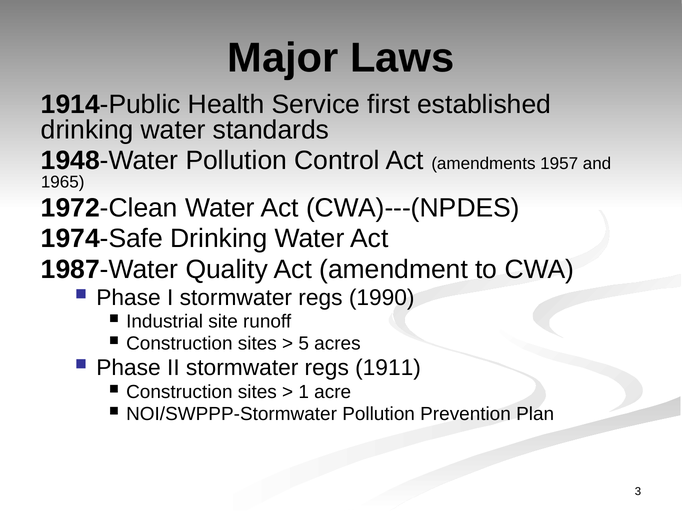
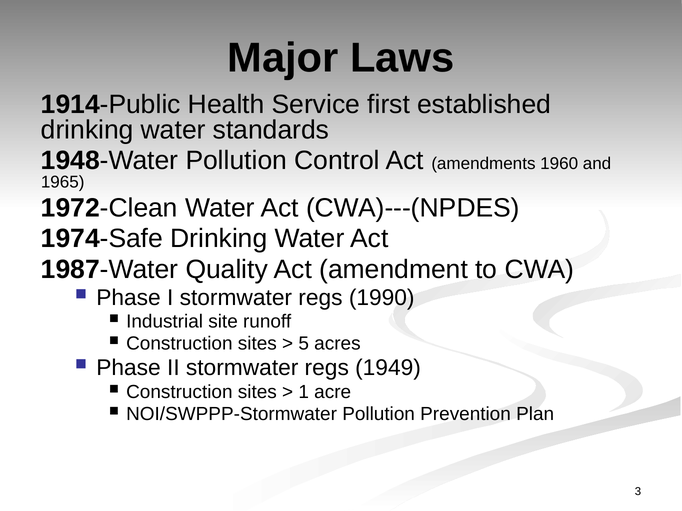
1957: 1957 -> 1960
1911: 1911 -> 1949
